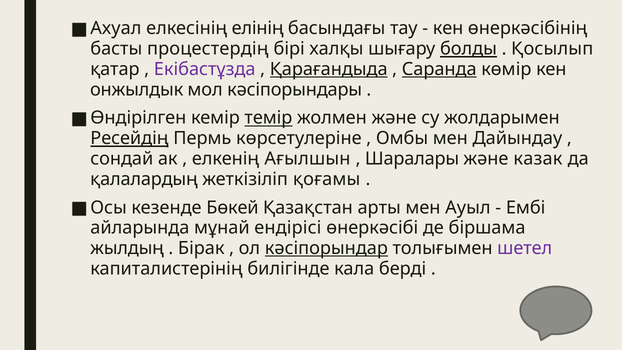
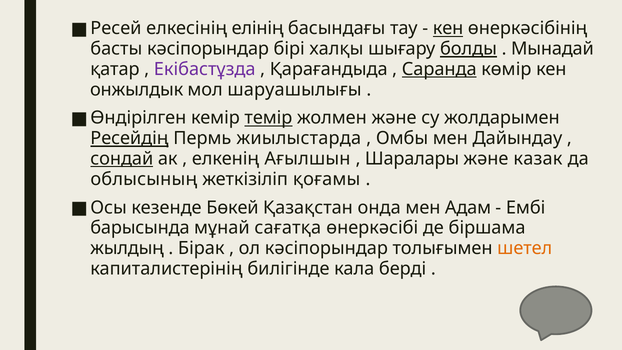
Ахуал: Ахуал -> Ресей
кен at (448, 28) underline: none -> present
басты процестердің: процестердің -> кәсіпорындар
Қосылып: Қосылып -> Мынадай
Қарағандыда underline: present -> none
кәсiпорындары: кәсiпорындары -> шаруашылығы
көрсетулеріне: көрсетулеріне -> жиылыстарда
сондай underline: none -> present
қалалардың: қалалардың -> облысының
арты: арты -> онда
Ауыл: Ауыл -> Адам
айларында: айларында -> барысында
ендiрiсi: ендiрiсi -> сағатқа
кәсіпорындар at (326, 248) underline: present -> none
шетел colour: purple -> orange
